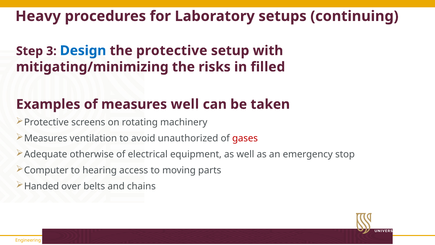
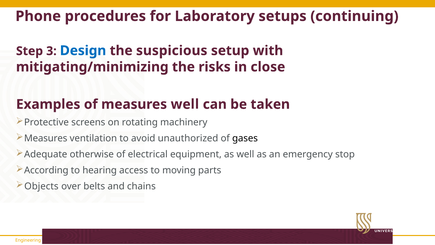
Heavy: Heavy -> Phone
the protective: protective -> suspicious
filled: filled -> close
gases colour: red -> black
Computer: Computer -> According
Handed: Handed -> Objects
